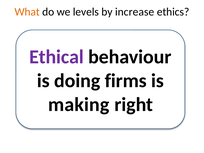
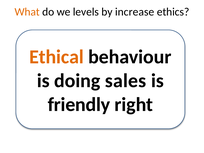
Ethical colour: purple -> orange
firms: firms -> sales
making: making -> friendly
